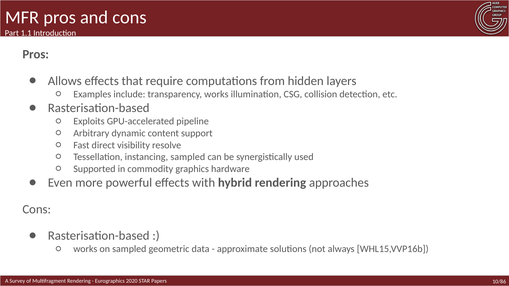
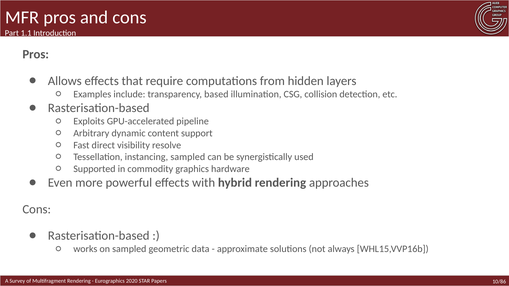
transparency works: works -> based
